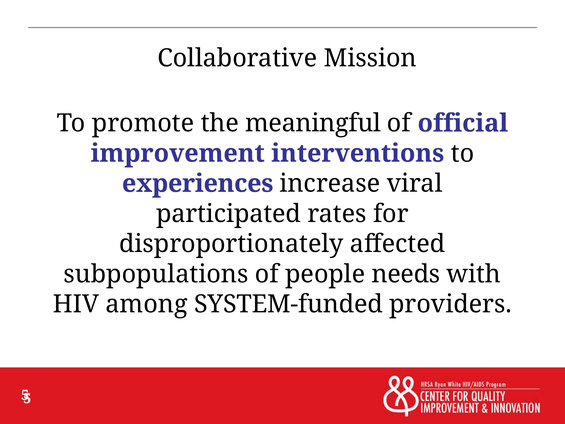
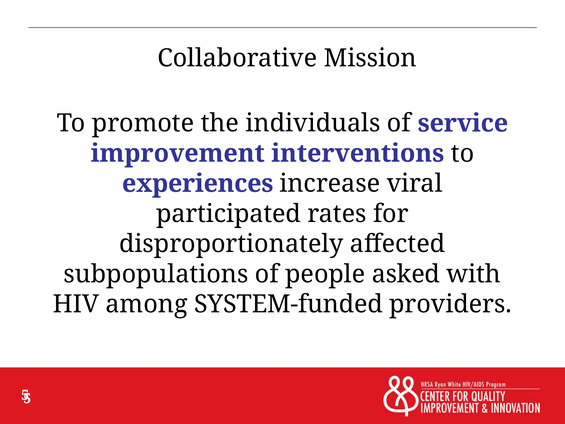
meaningful: meaningful -> individuals
official: official -> service
needs: needs -> asked
